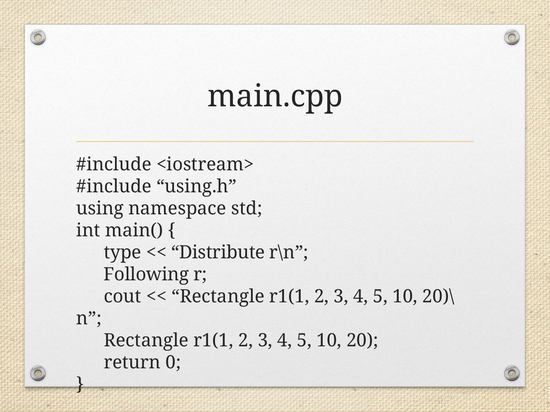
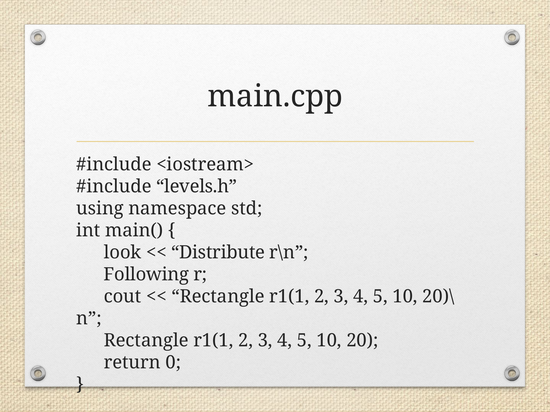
using.h: using.h -> levels.h
type: type -> look
